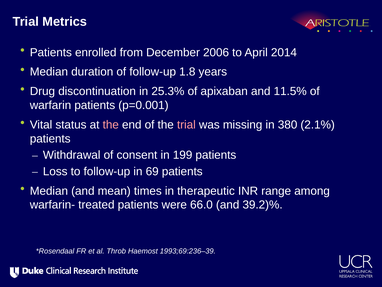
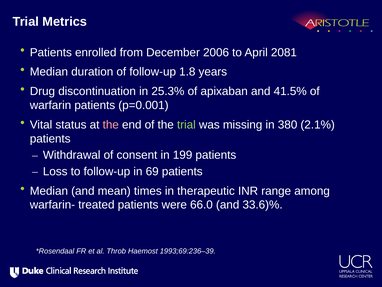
2014: 2014 -> 2081
11.5%: 11.5% -> 41.5%
trial at (186, 125) colour: pink -> light green
39.2)%: 39.2)% -> 33.6)%
